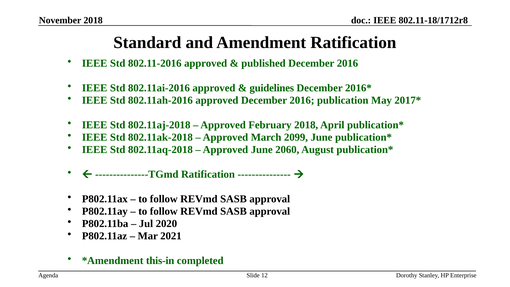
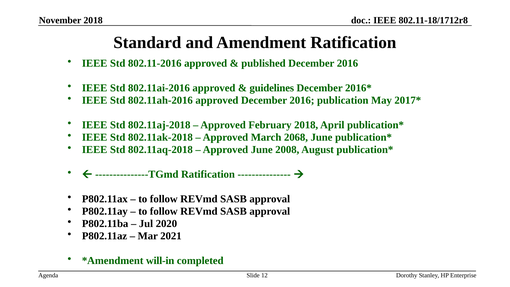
2099: 2099 -> 2068
2060: 2060 -> 2008
this-in: this-in -> will-in
